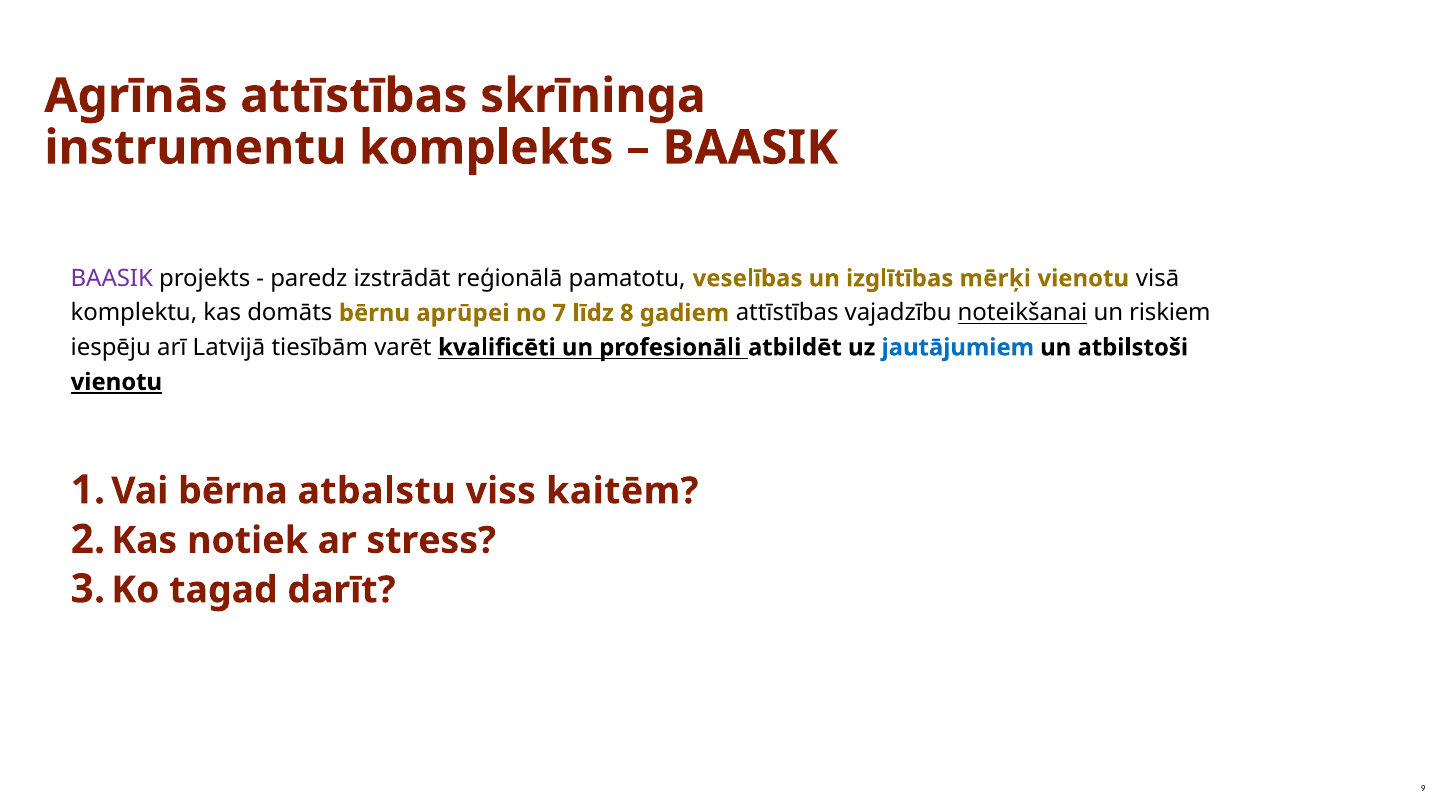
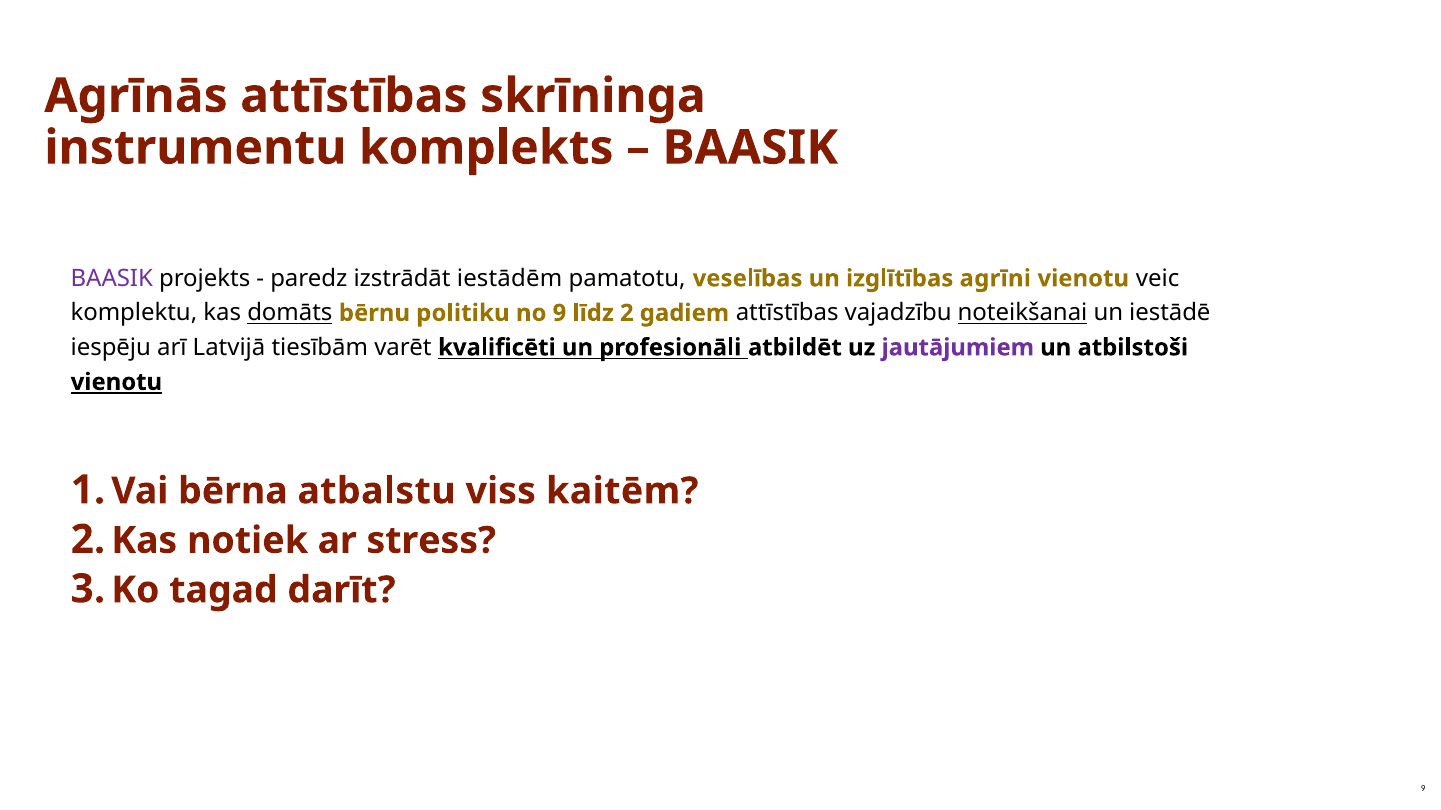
reģionālā: reģionālā -> iestādēm
mērķi: mērķi -> agrīni
visā: visā -> veic
domāts underline: none -> present
aprūpei: aprūpei -> politiku
no 7: 7 -> 9
8: 8 -> 2
riskiem: riskiem -> iestādē
jautājumiem colour: blue -> purple
